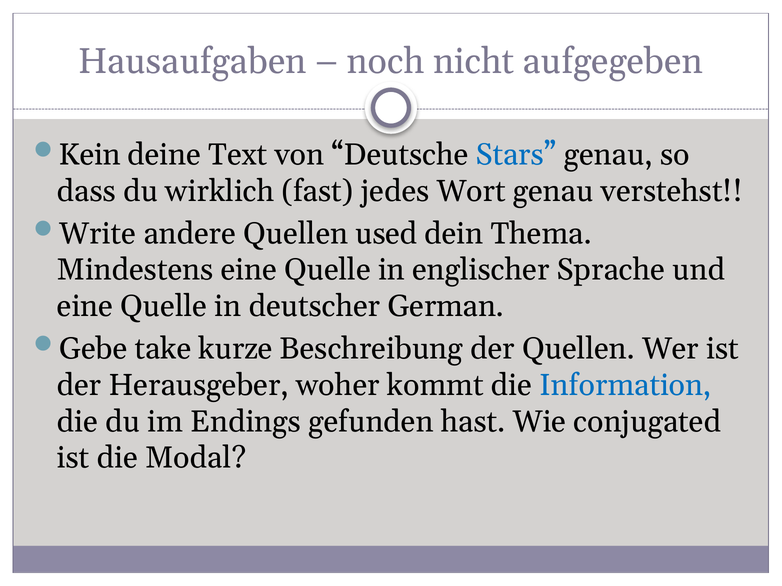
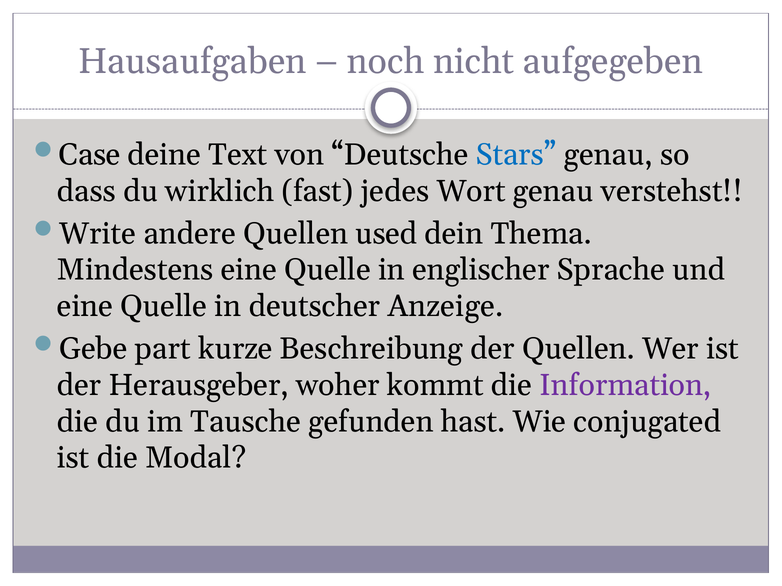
Kein: Kein -> Case
German: German -> Anzeige
take: take -> part
Information colour: blue -> purple
Endings: Endings -> Tausche
